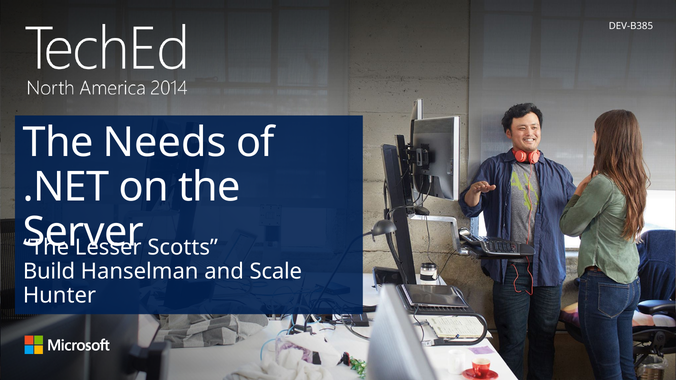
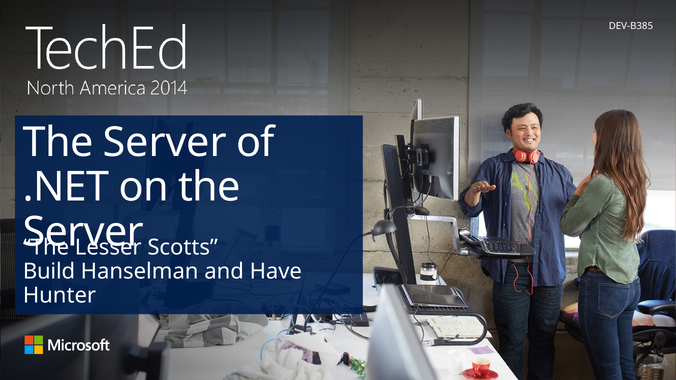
Needs at (165, 143): Needs -> Server
Scale: Scale -> Have
